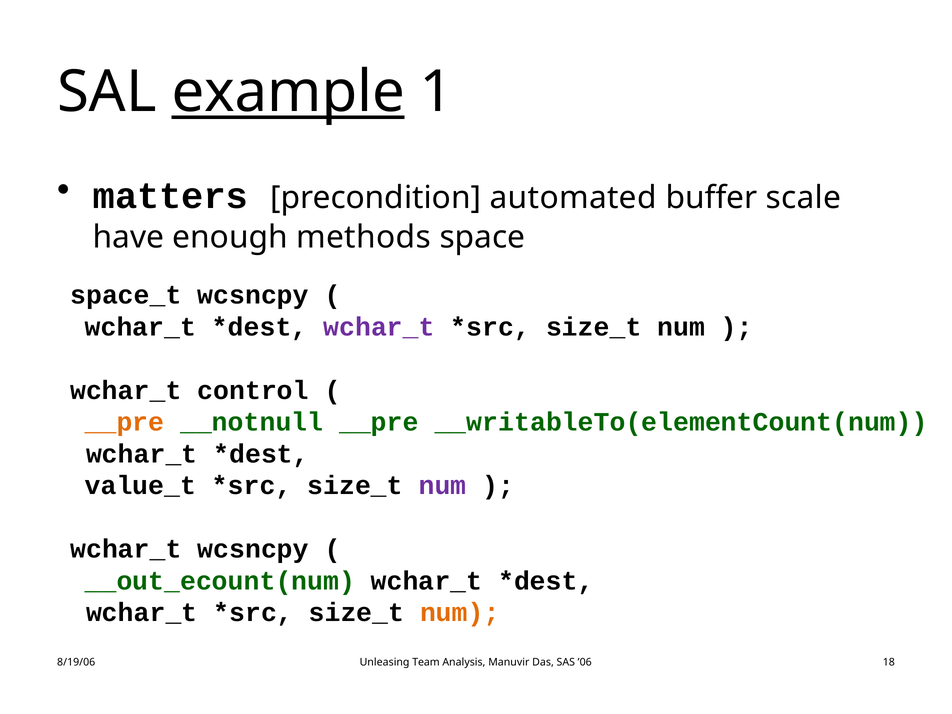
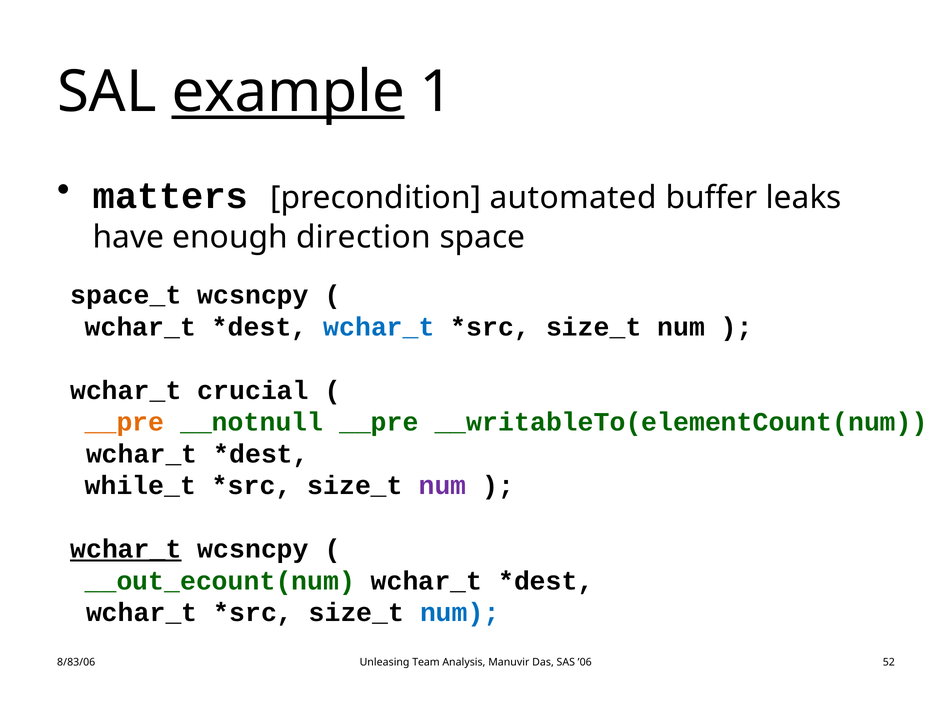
scale: scale -> leaks
methods: methods -> direction
wchar_t at (379, 327) colour: purple -> blue
control: control -> crucial
value_t: value_t -> while_t
wchar_t at (126, 549) underline: none -> present
num at (460, 613) colour: orange -> blue
8/19/06: 8/19/06 -> 8/83/06
18: 18 -> 52
